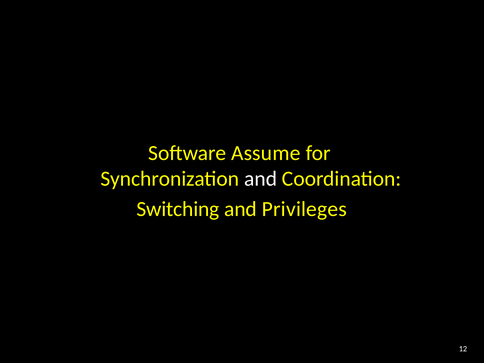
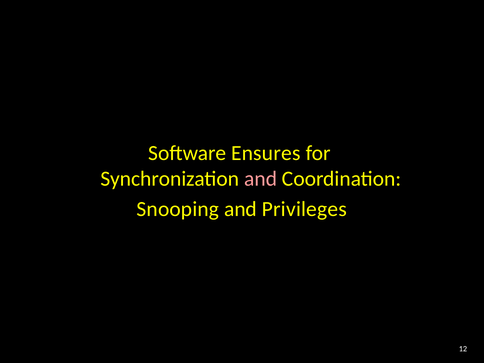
Assume: Assume -> Ensures
and at (261, 179) colour: white -> pink
Switching: Switching -> Snooping
